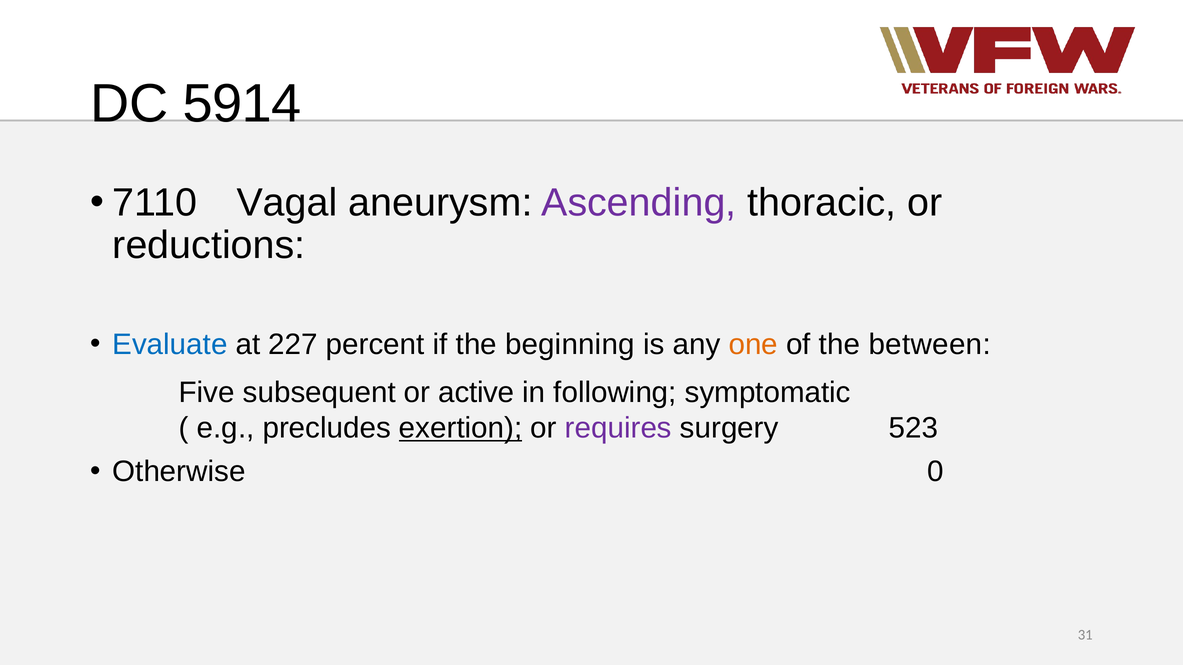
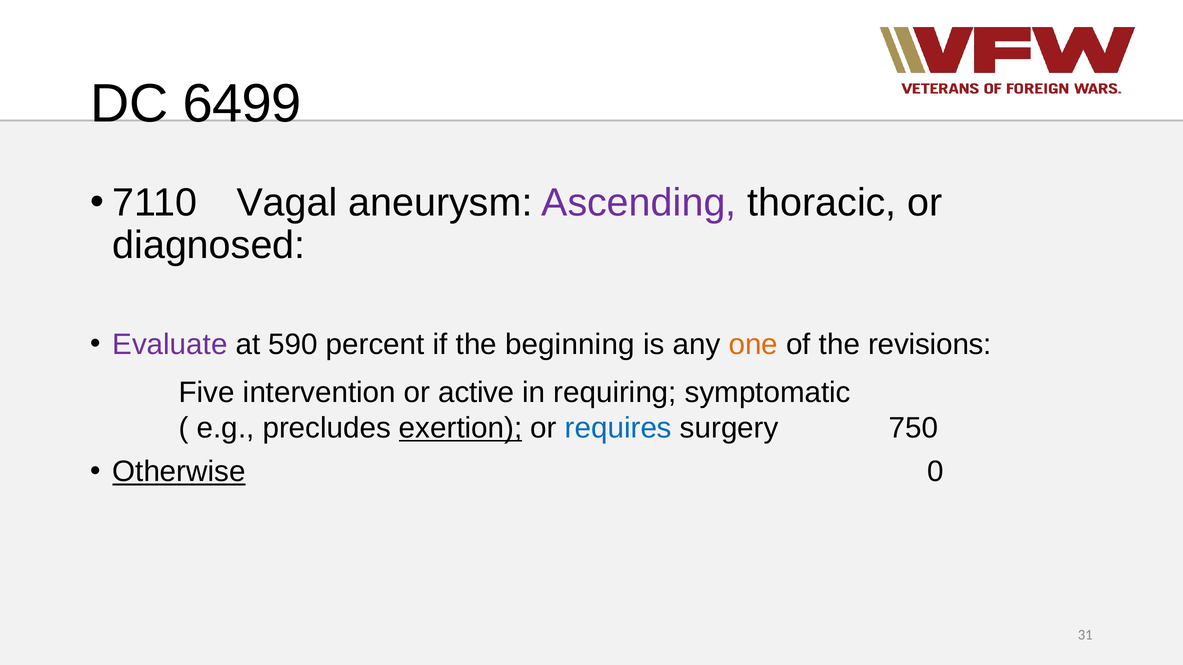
5914: 5914 -> 6499
reductions: reductions -> diagnosed
Evaluate colour: blue -> purple
227: 227 -> 590
between: between -> revisions
subsequent: subsequent -> intervention
following: following -> requiring
requires colour: purple -> blue
523: 523 -> 750
Otherwise underline: none -> present
